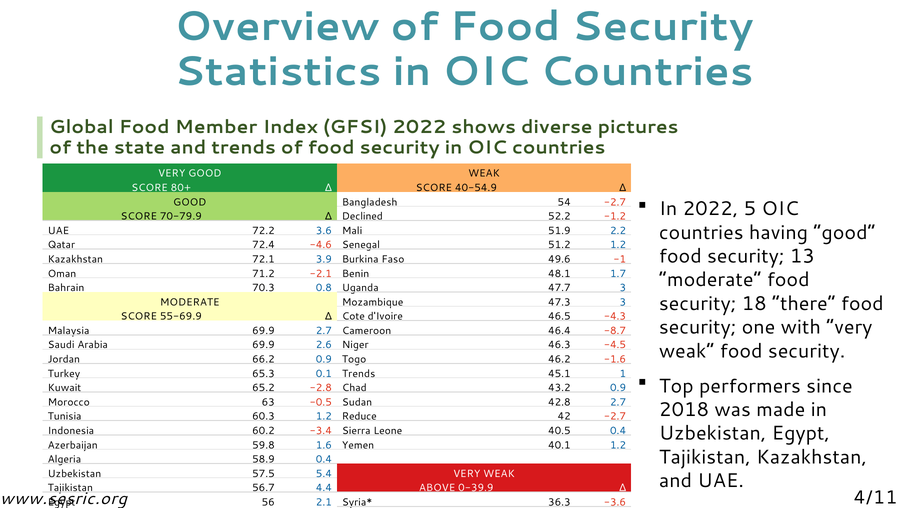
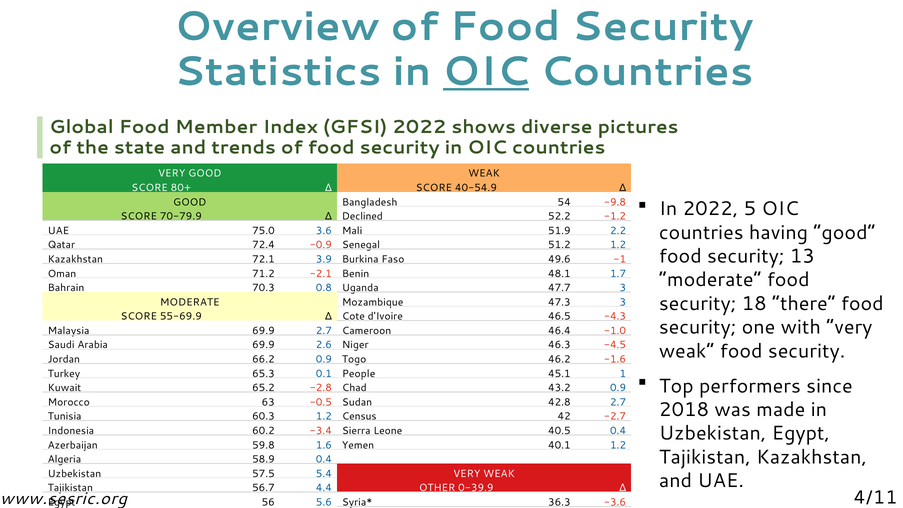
OIC at (486, 71) underline: none -> present
54 -2.7: -2.7 -> -9.8
72.2: 72.2 -> 75.0
-4.6: -4.6 -> -0.9
-8.7: -8.7 -> -1.0
0.1 Trends: Trends -> People
Reduce: Reduce -> Census
ABOVE: ABOVE -> OTHER
2.1: 2.1 -> 5.6
